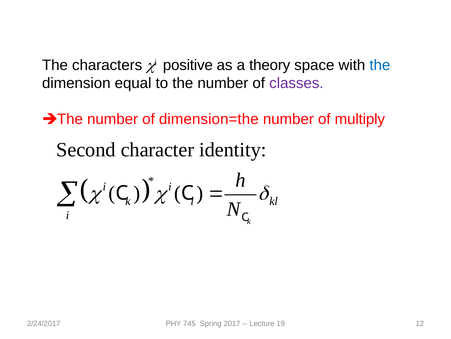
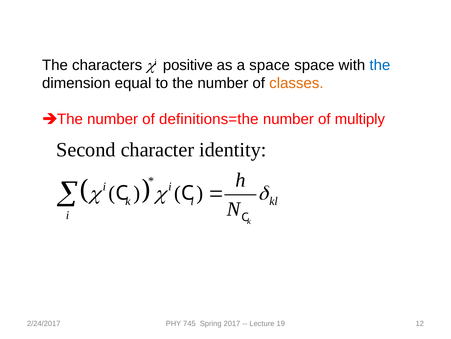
a theory: theory -> space
classes colour: purple -> orange
dimension=the: dimension=the -> definitions=the
